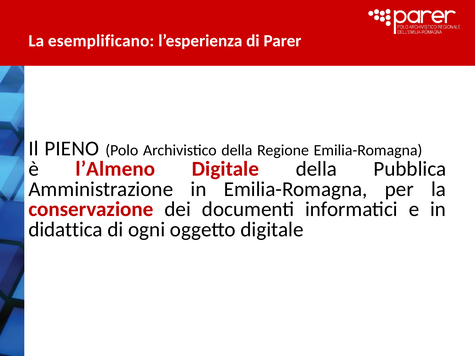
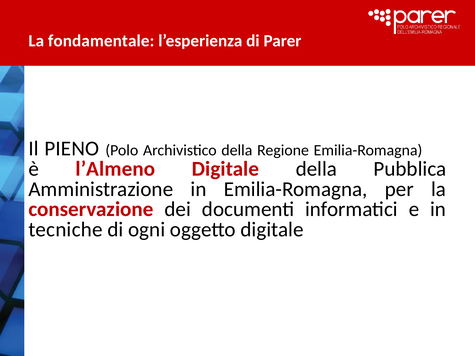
esemplificano: esemplificano -> fondamentale
didattica: didattica -> tecniche
